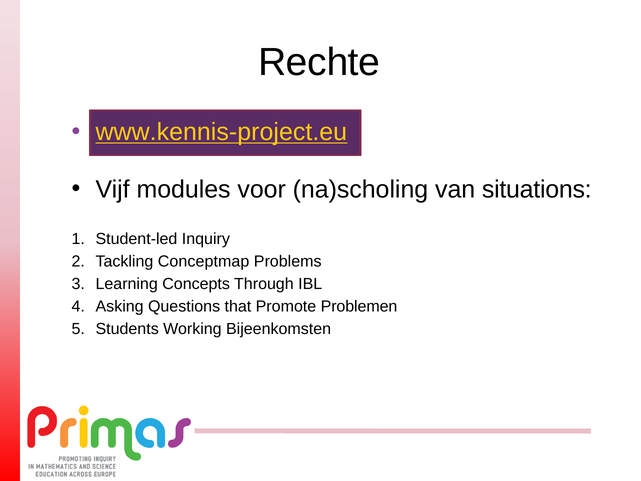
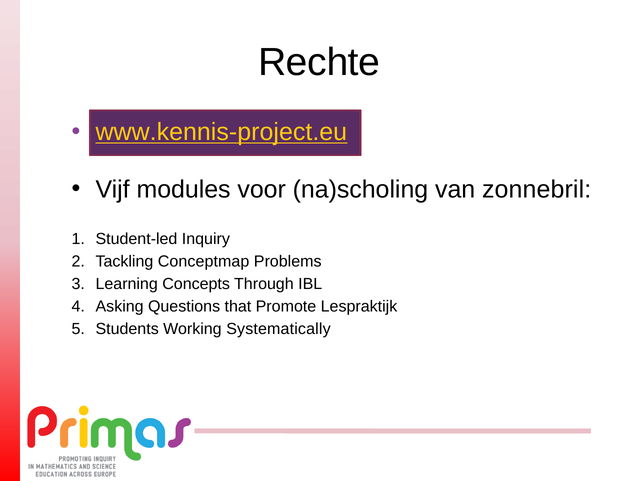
situations: situations -> zonnebril
Problemen: Problemen -> Lespraktijk
Bijeenkomsten: Bijeenkomsten -> Systematically
